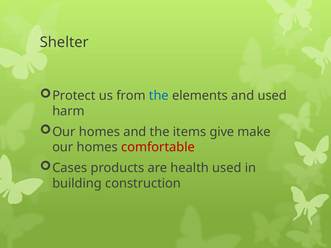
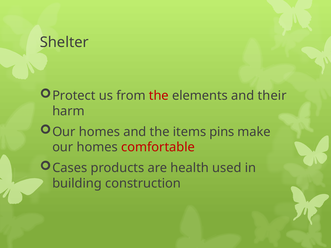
the at (159, 96) colour: blue -> red
and used: used -> their
give: give -> pins
